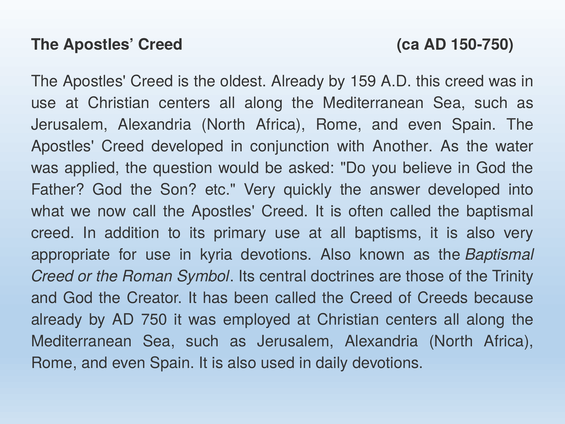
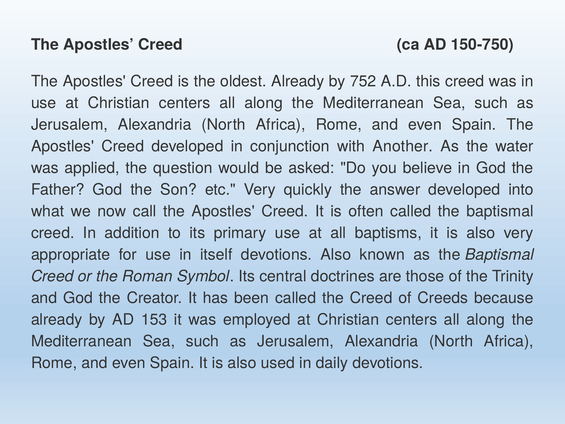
159: 159 -> 752
kyria: kyria -> itself
750: 750 -> 153
